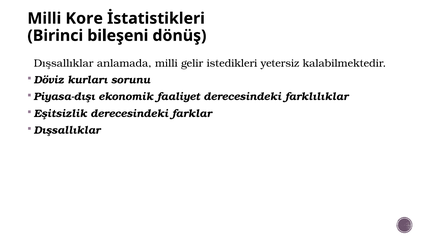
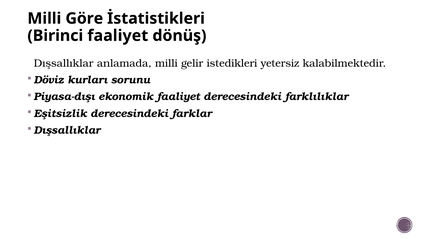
Kore: Kore -> Göre
Birinci bileşeni: bileşeni -> faaliyet
